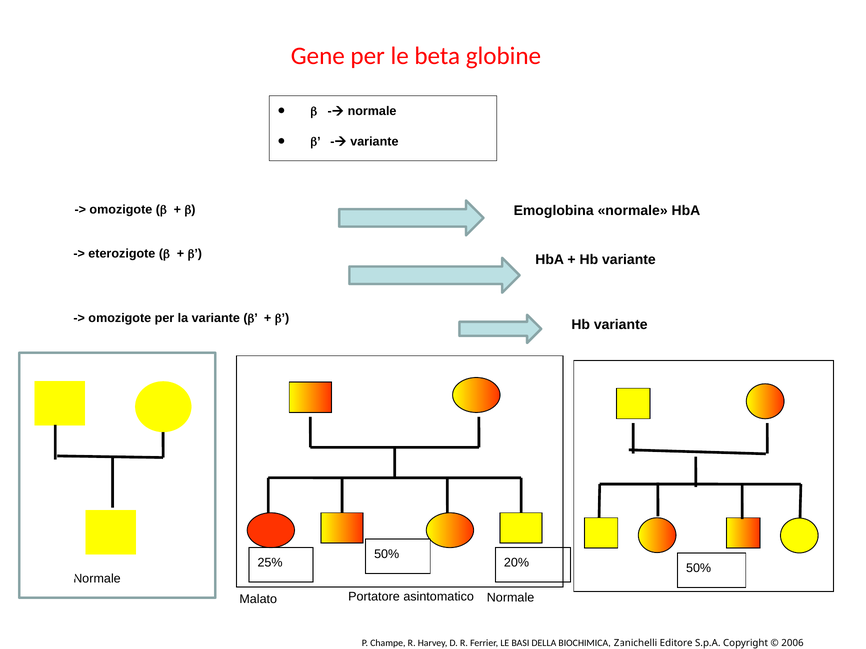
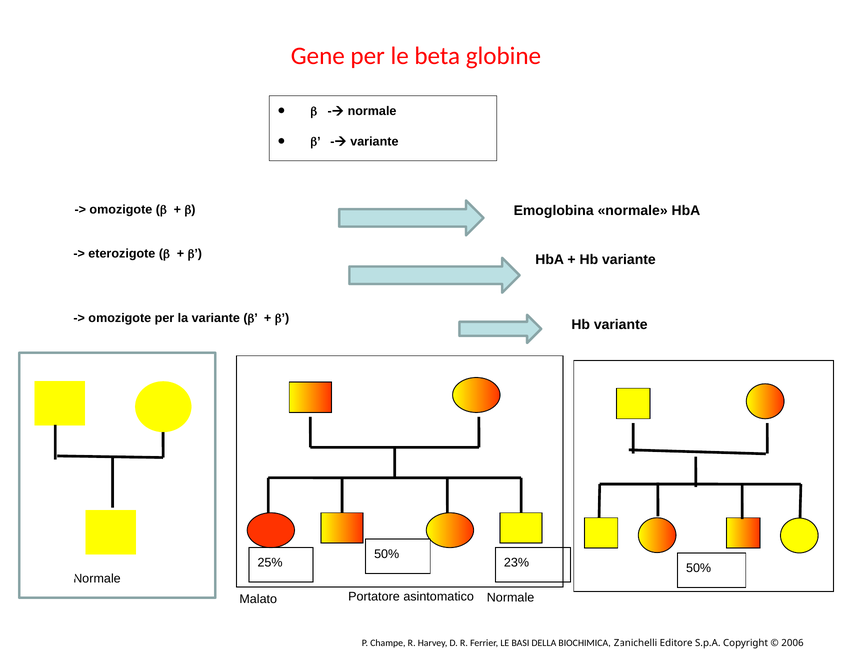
20%: 20% -> 23%
